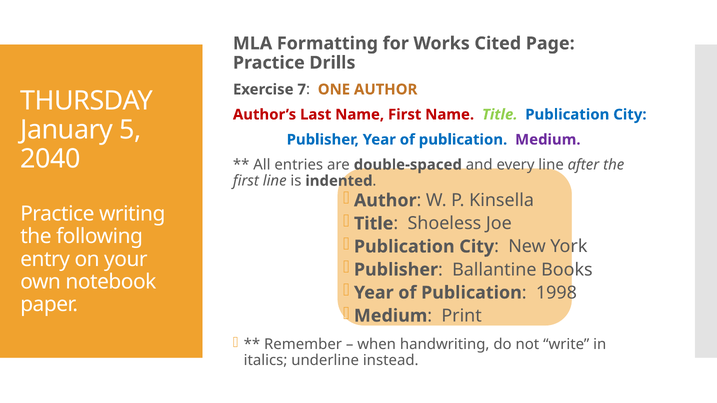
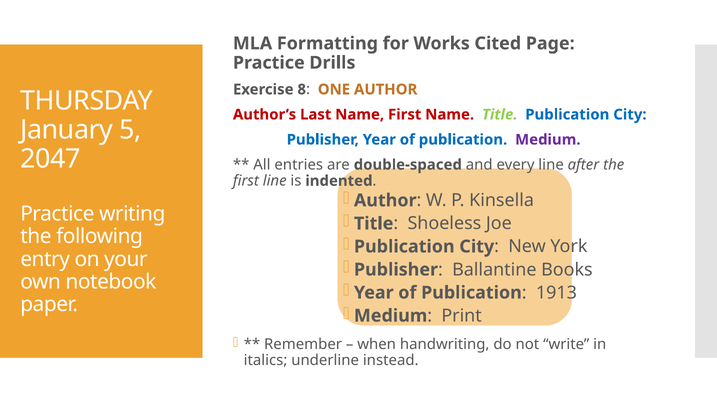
7: 7 -> 8
2040: 2040 -> 2047
1998: 1998 -> 1913
